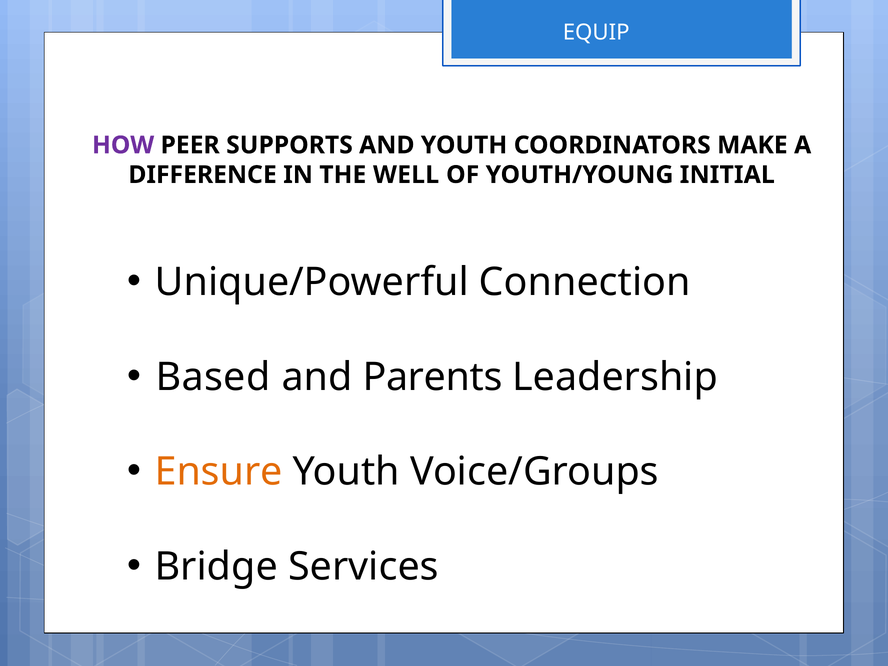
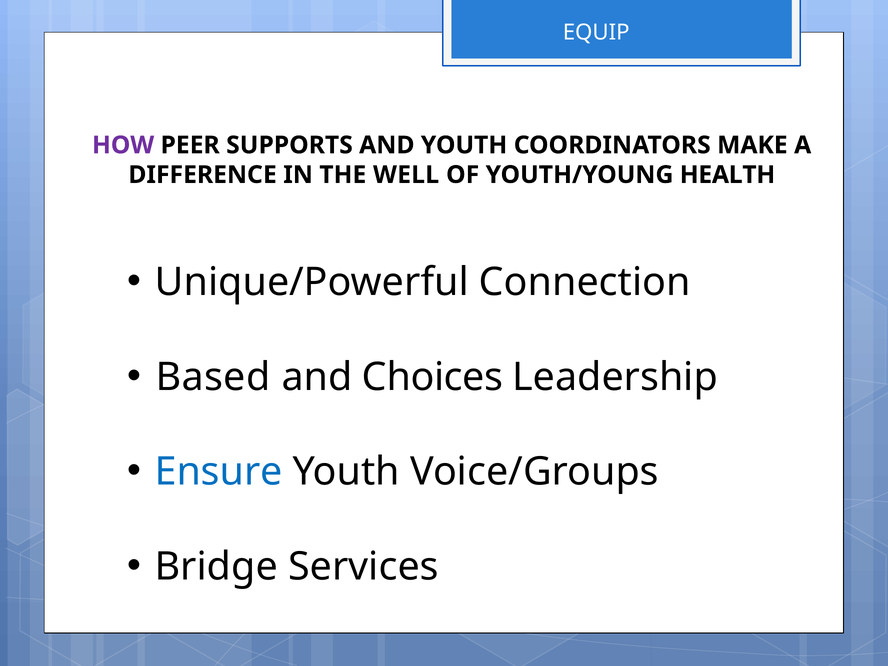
INITIAL: INITIAL -> HEALTH
Parents: Parents -> Choices
Ensure colour: orange -> blue
